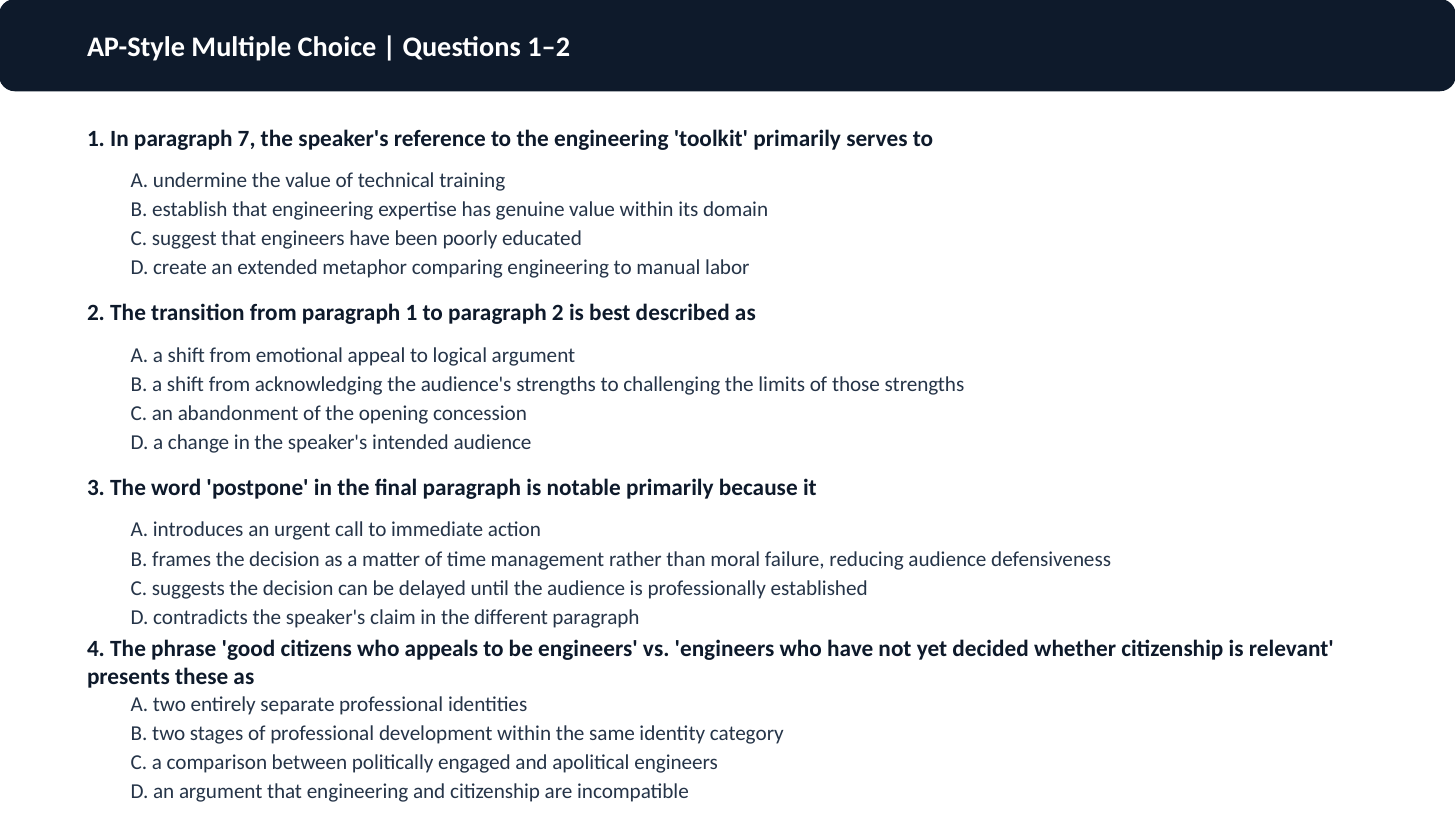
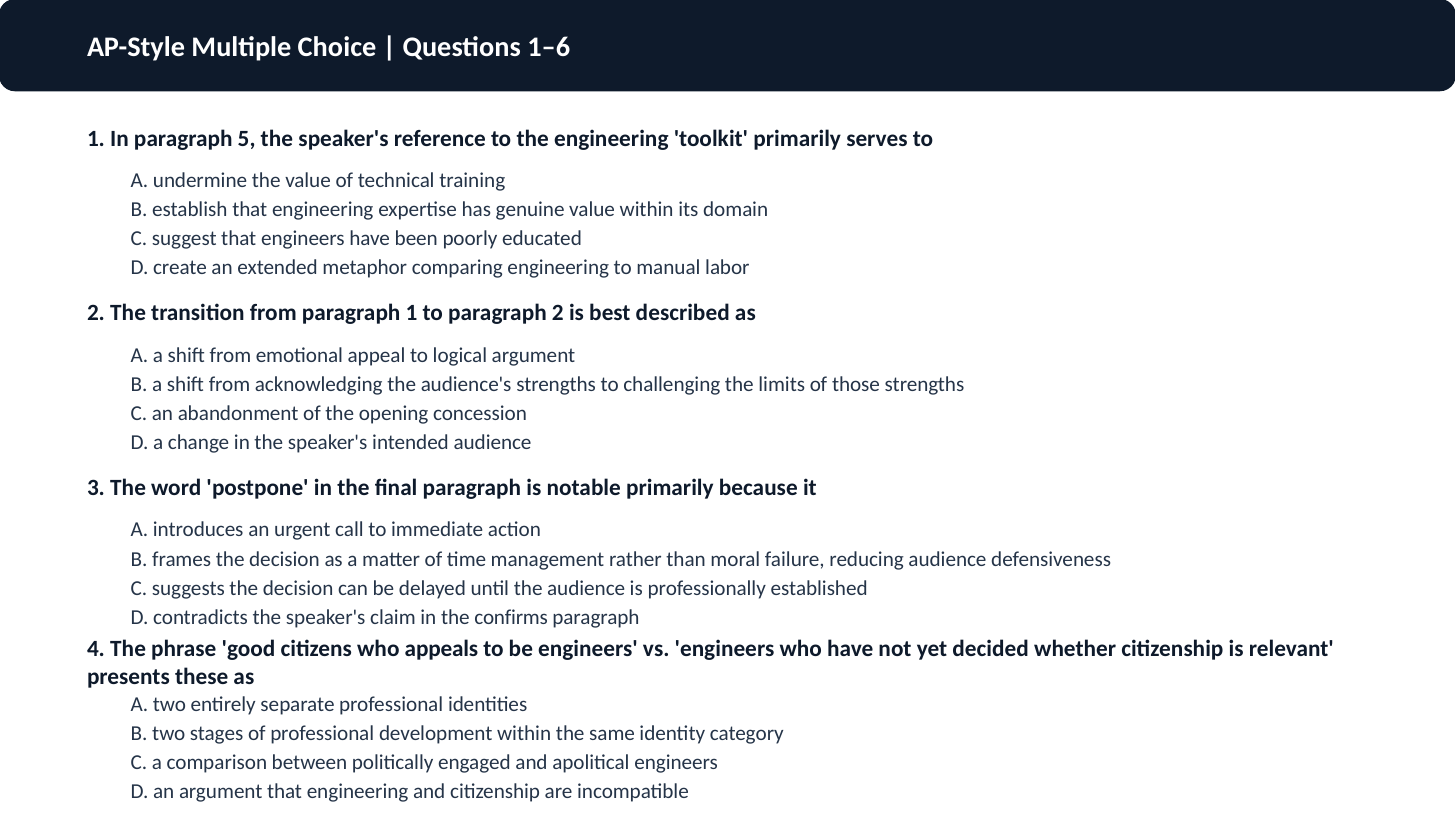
1–2: 1–2 -> 1–6
7: 7 -> 5
different: different -> confirms
